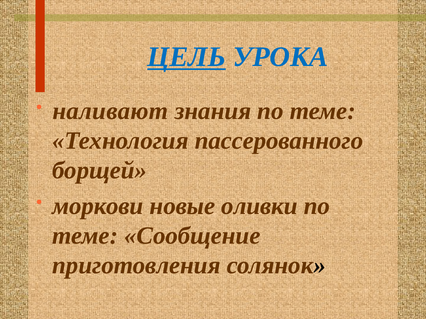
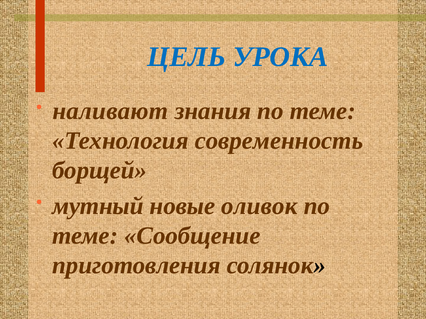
ЦЕЛЬ underline: present -> none
пассерованного: пассерованного -> современность
моркови: моркови -> мутный
оливки: оливки -> оливок
